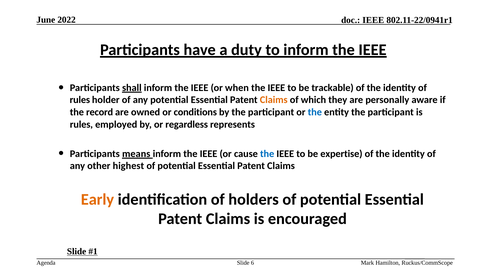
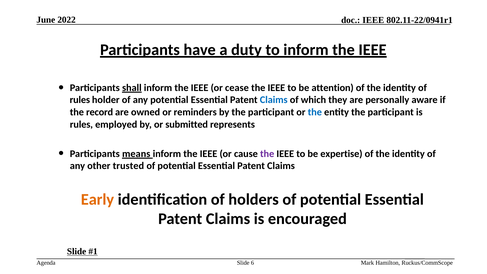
when: when -> cease
trackable: trackable -> attention
Claims at (274, 100) colour: orange -> blue
conditions: conditions -> reminders
regardless: regardless -> submitted
the at (267, 154) colour: blue -> purple
highest: highest -> trusted
